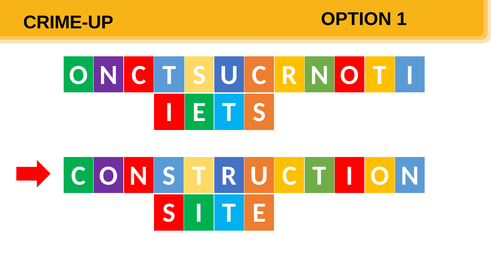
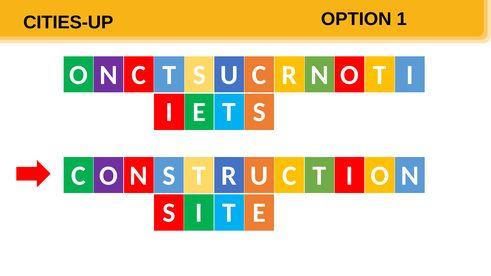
CRIME-UP: CRIME-UP -> CITIES-UP
